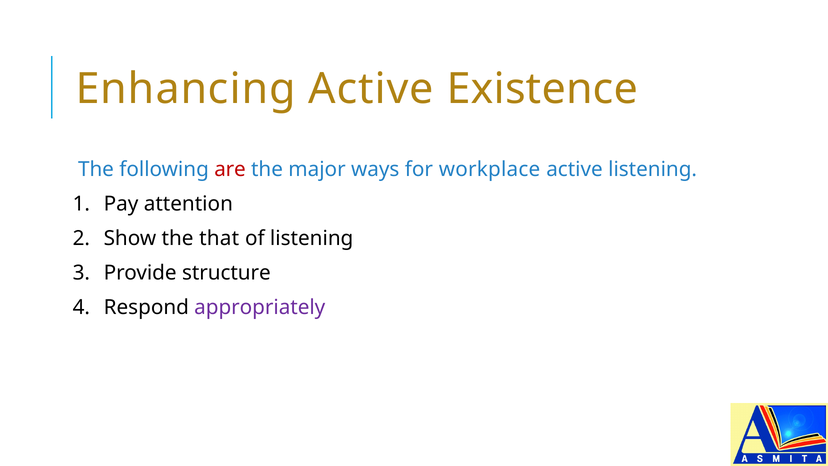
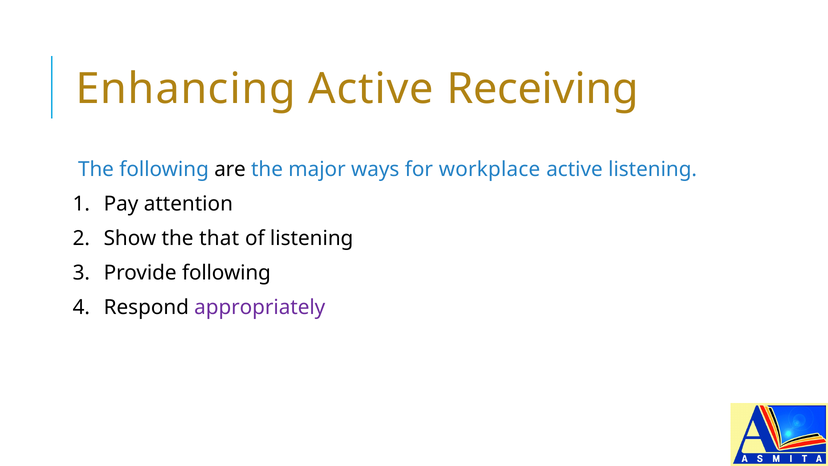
Existence: Existence -> Receiving
are colour: red -> black
Provide structure: structure -> following
